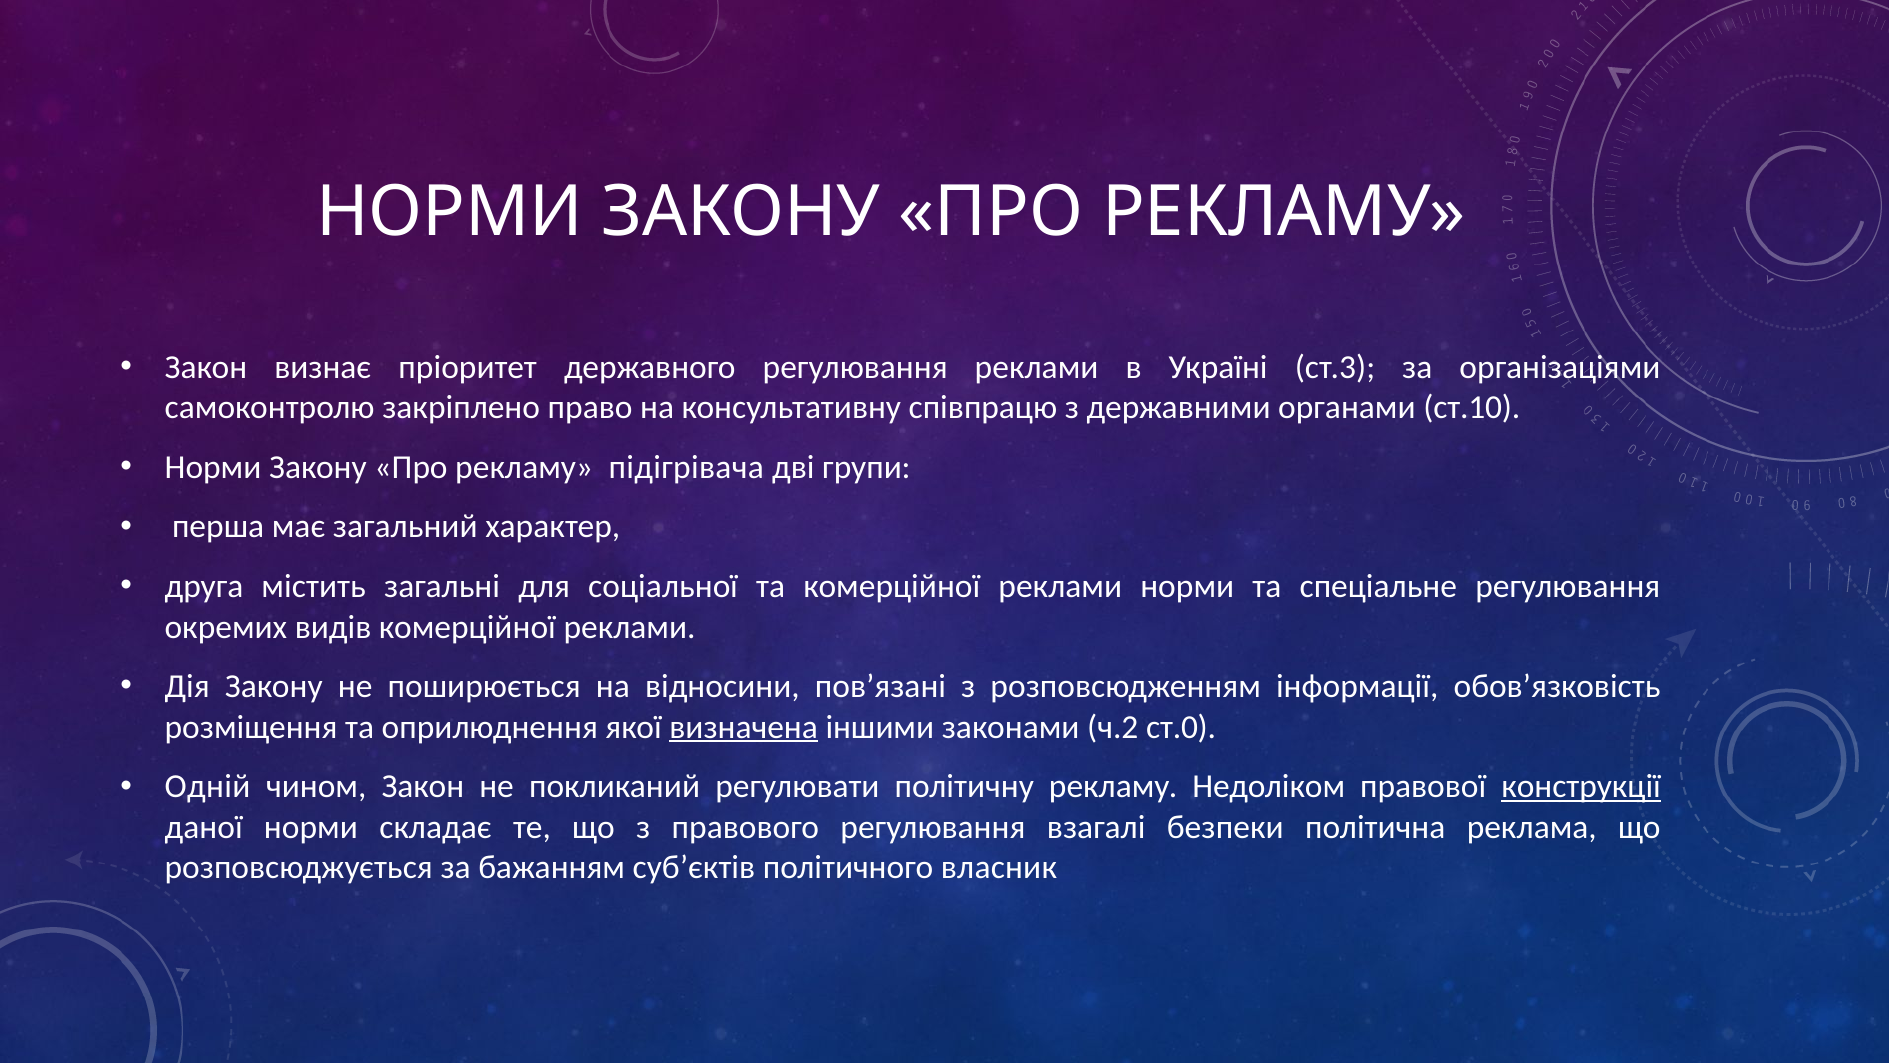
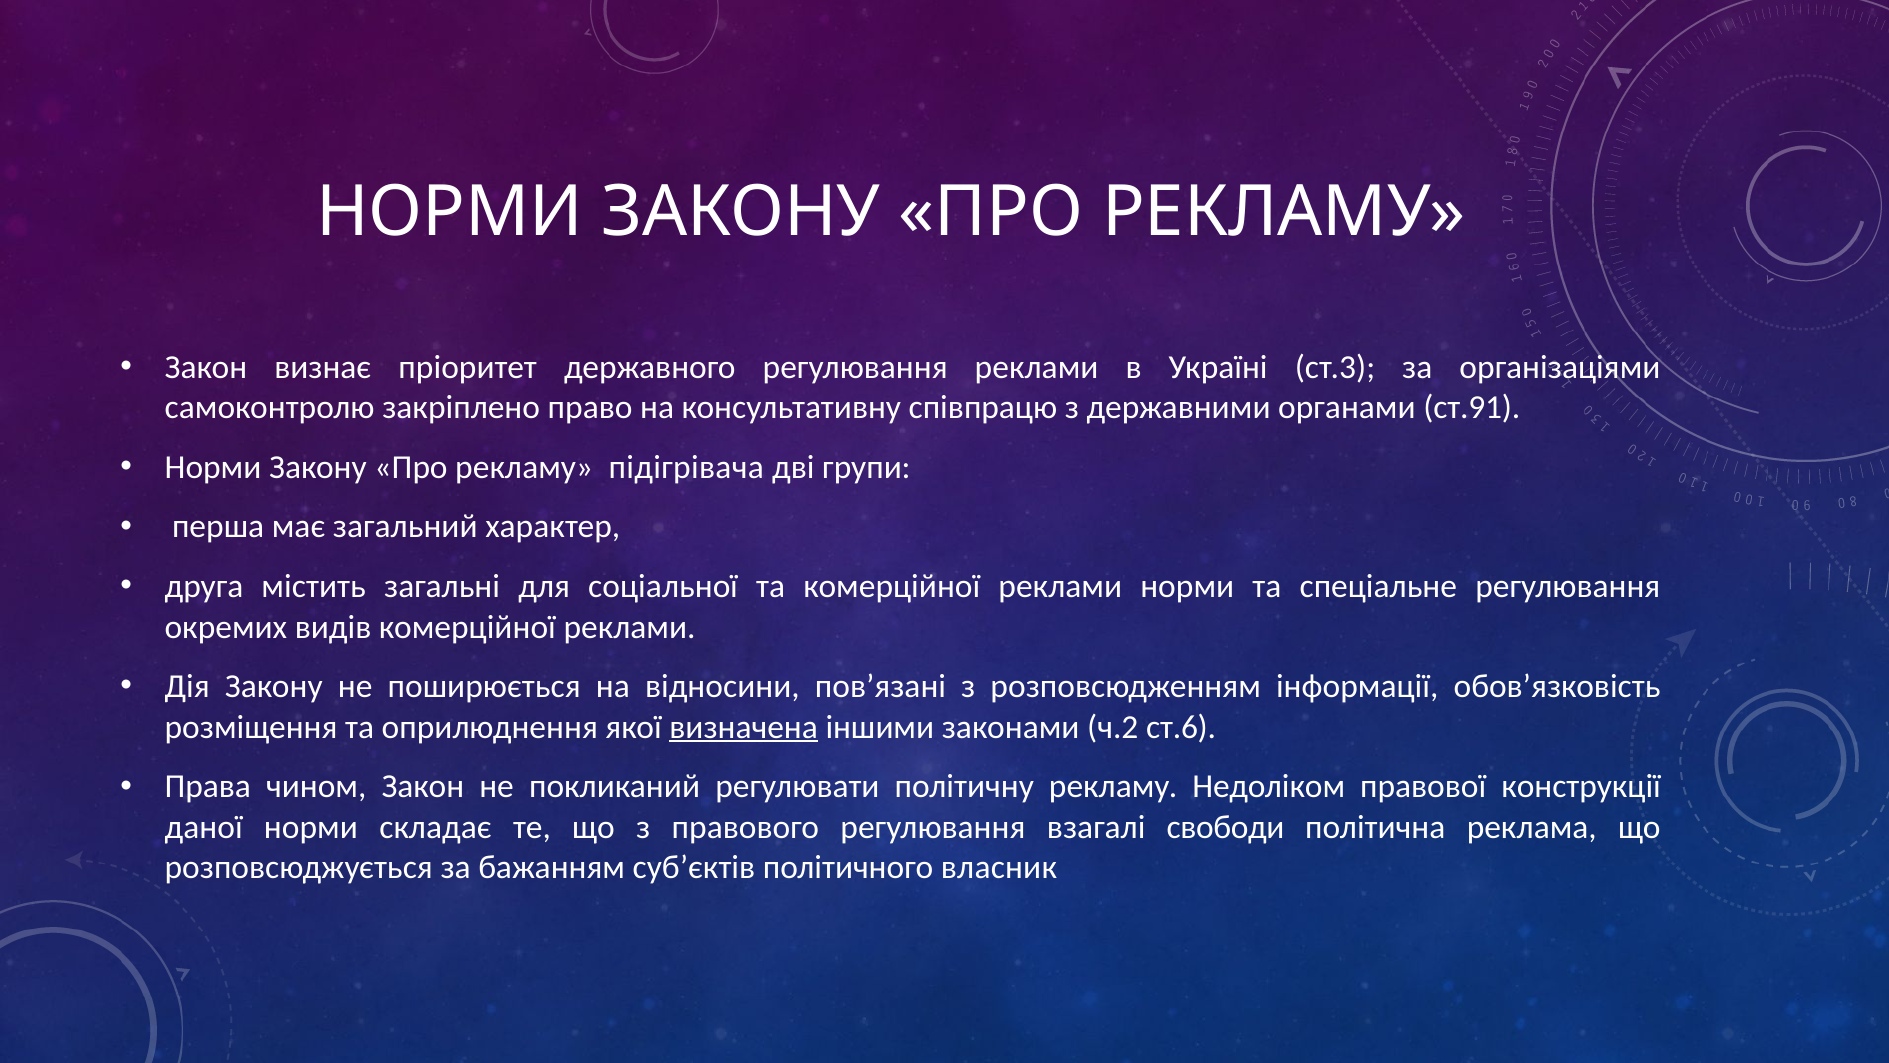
ст.10: ст.10 -> ст.91
ст.0: ст.0 -> ст.6
Одній: Одній -> Права
конструкції underline: present -> none
безпеки: безпеки -> свободи
